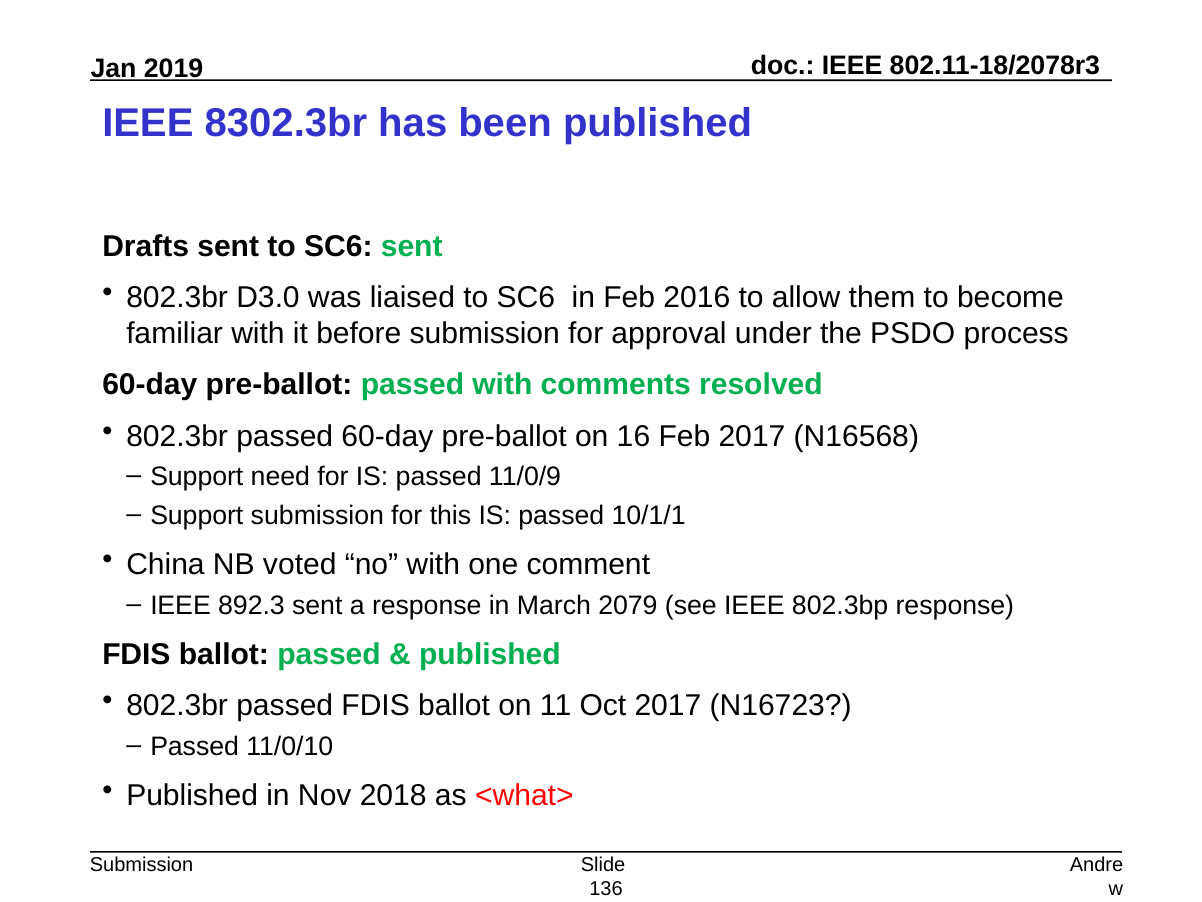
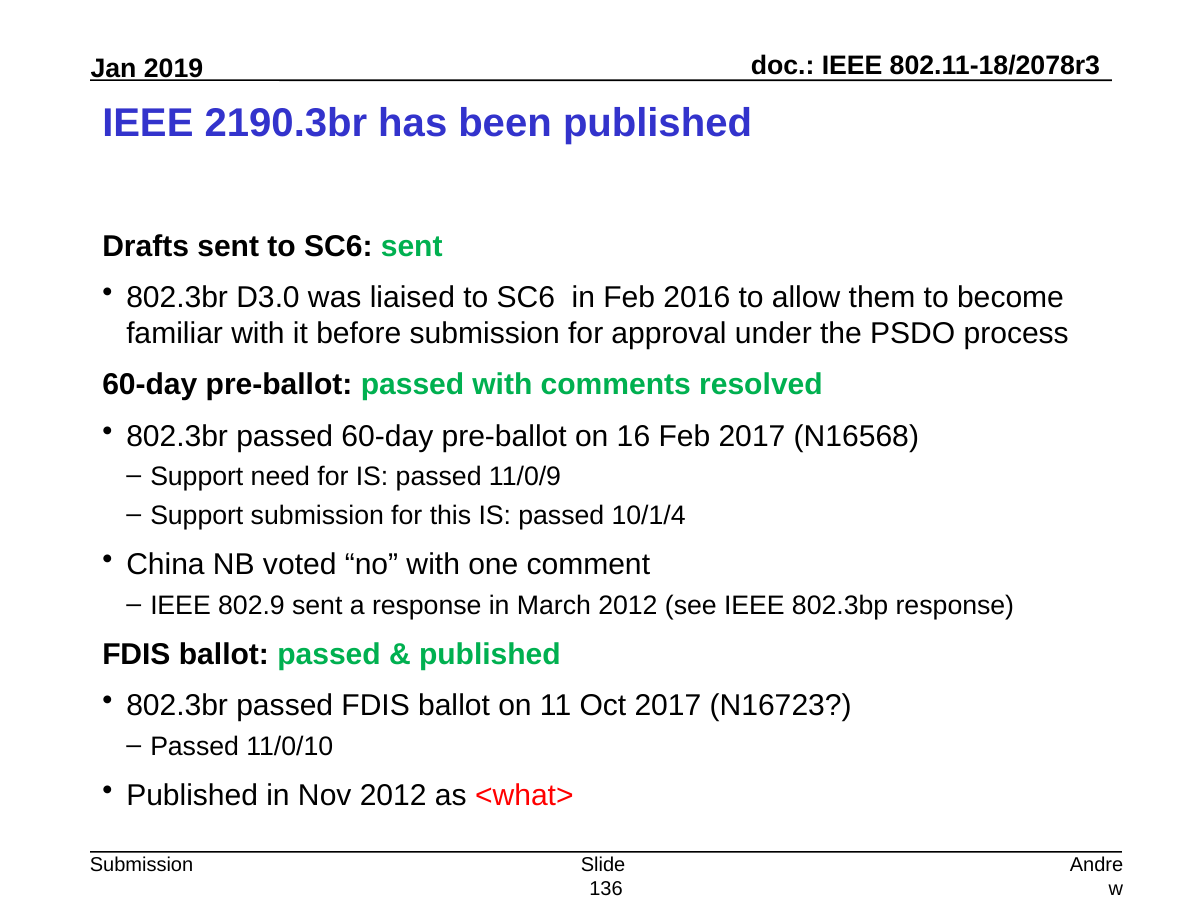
8302.3br: 8302.3br -> 2190.3br
10/1/1: 10/1/1 -> 10/1/4
892.3: 892.3 -> 802.9
March 2079: 2079 -> 2012
Nov 2018: 2018 -> 2012
